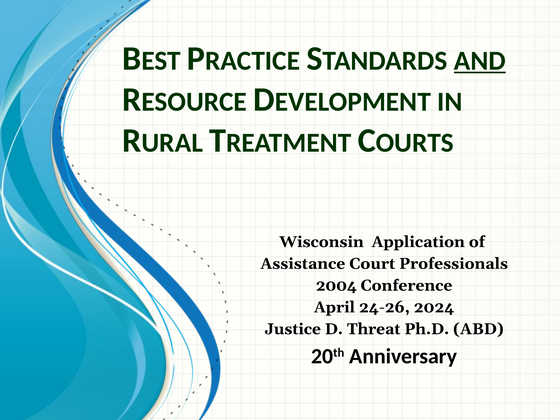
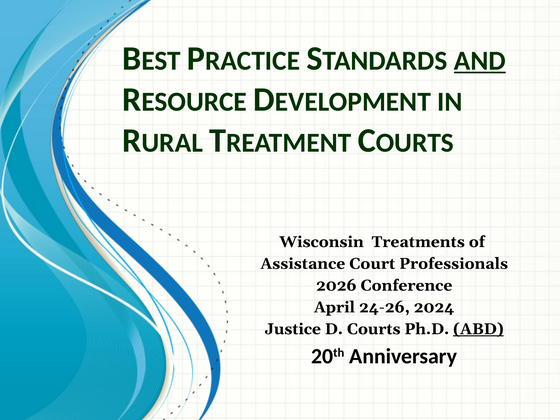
Application: Application -> Treatments
2004: 2004 -> 2026
Threat: Threat -> Courts
ABD underline: none -> present
